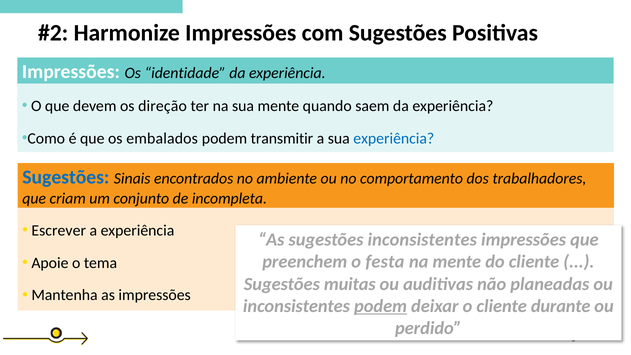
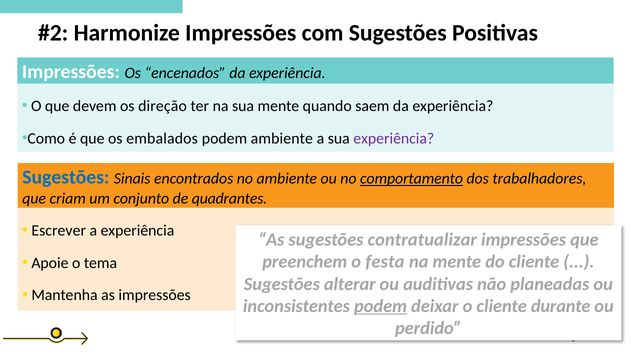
identidade: identidade -> encenados
podem transmitir: transmitir -> ambiente
experiência at (394, 138) colour: blue -> purple
comportamento underline: none -> present
incompleta: incompleta -> quadrantes
sugestões inconsistentes: inconsistentes -> contratualizar
muitas: muitas -> alterar
